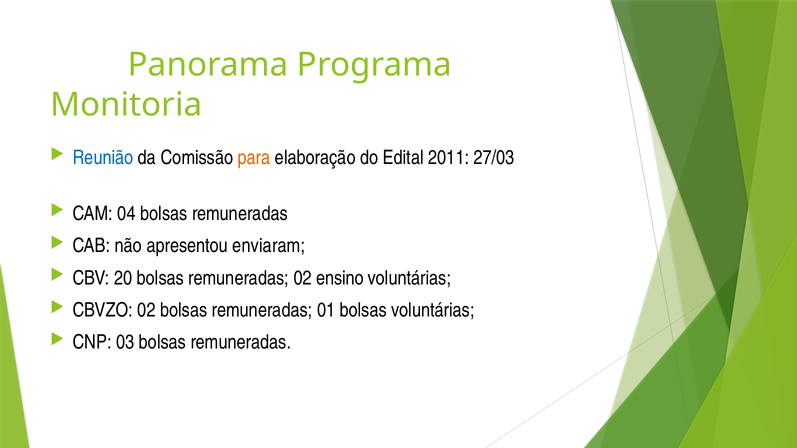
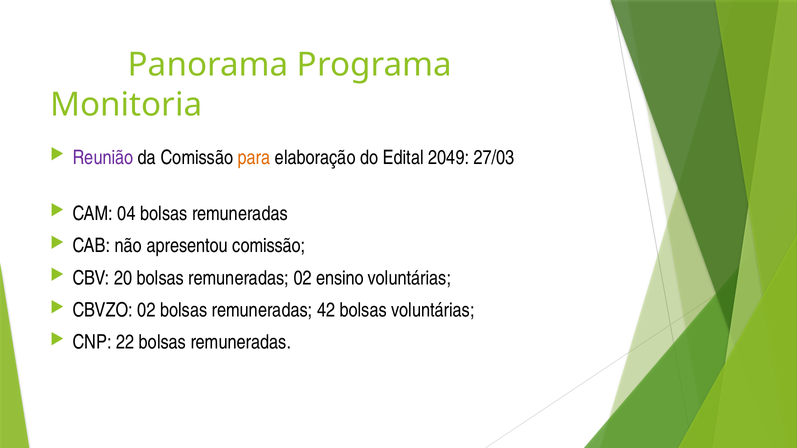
Reunião colour: blue -> purple
2011: 2011 -> 2049
apresentou enviaram: enviaram -> comissão
01: 01 -> 42
03: 03 -> 22
